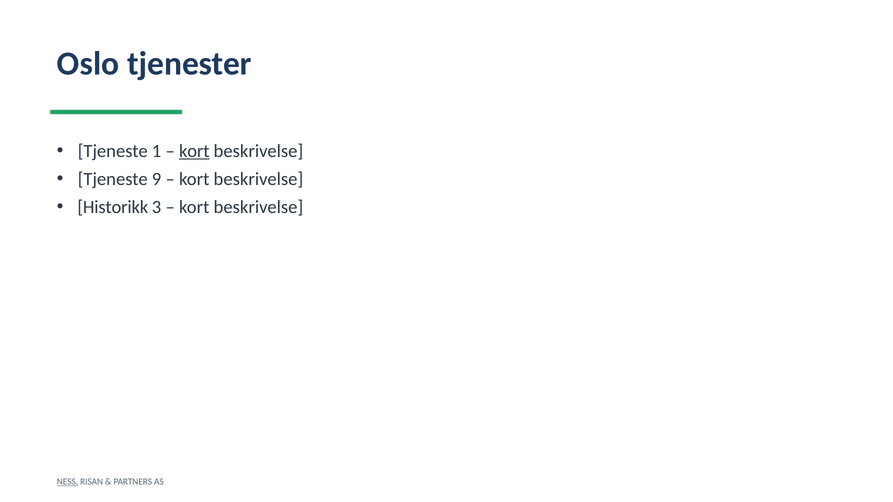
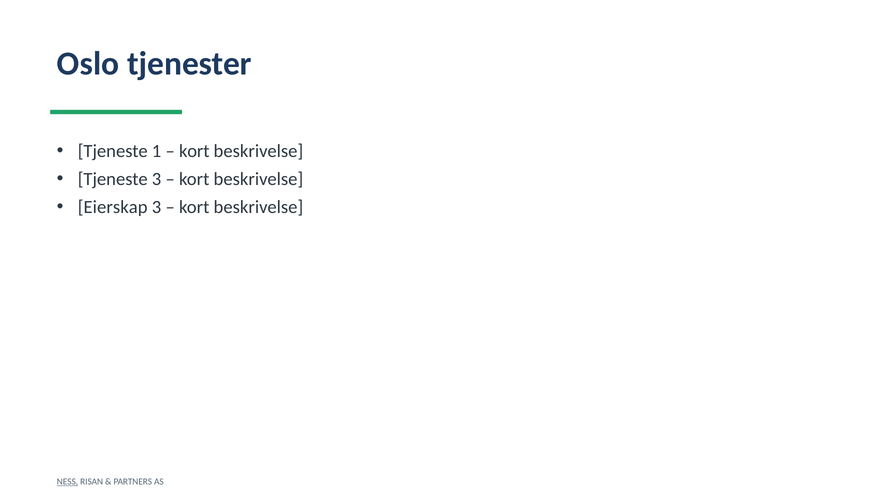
kort at (194, 151) underline: present -> none
Tjeneste 9: 9 -> 3
Historikk: Historikk -> Eierskap
